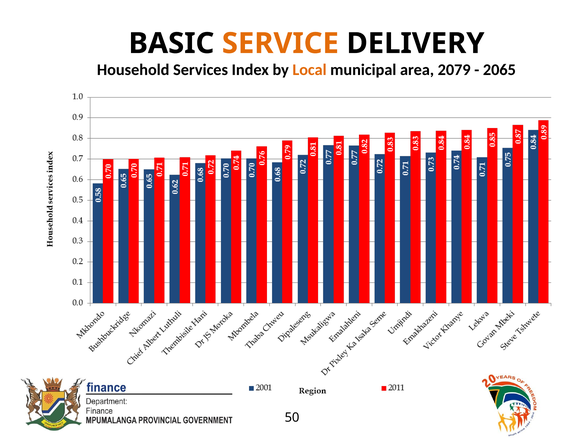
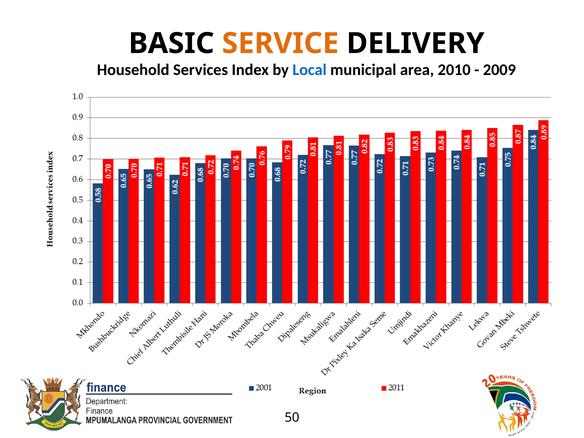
Local colour: orange -> blue
2079: 2079 -> 2010
2065: 2065 -> 2009
